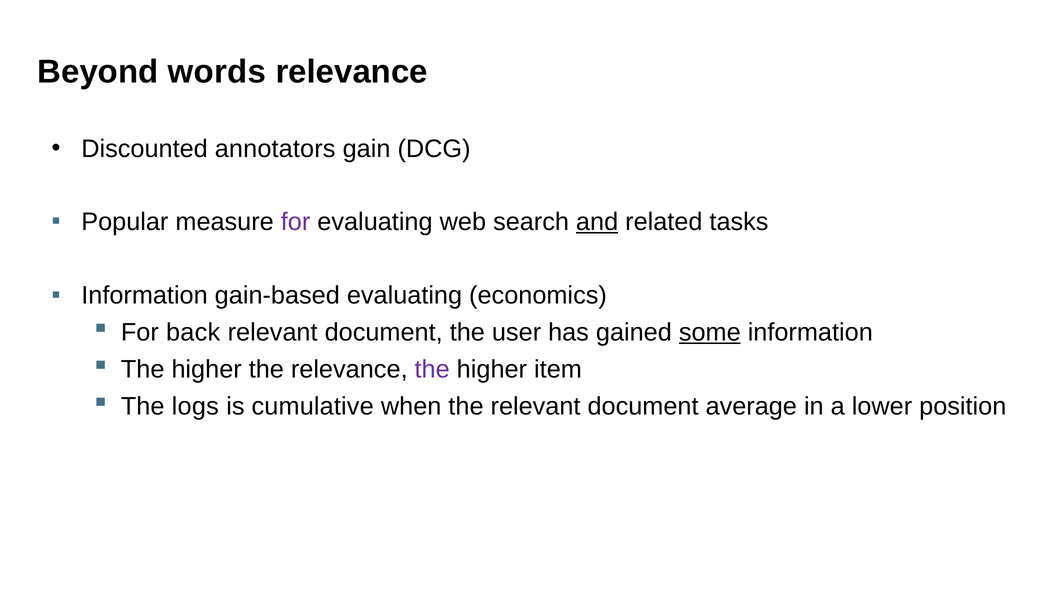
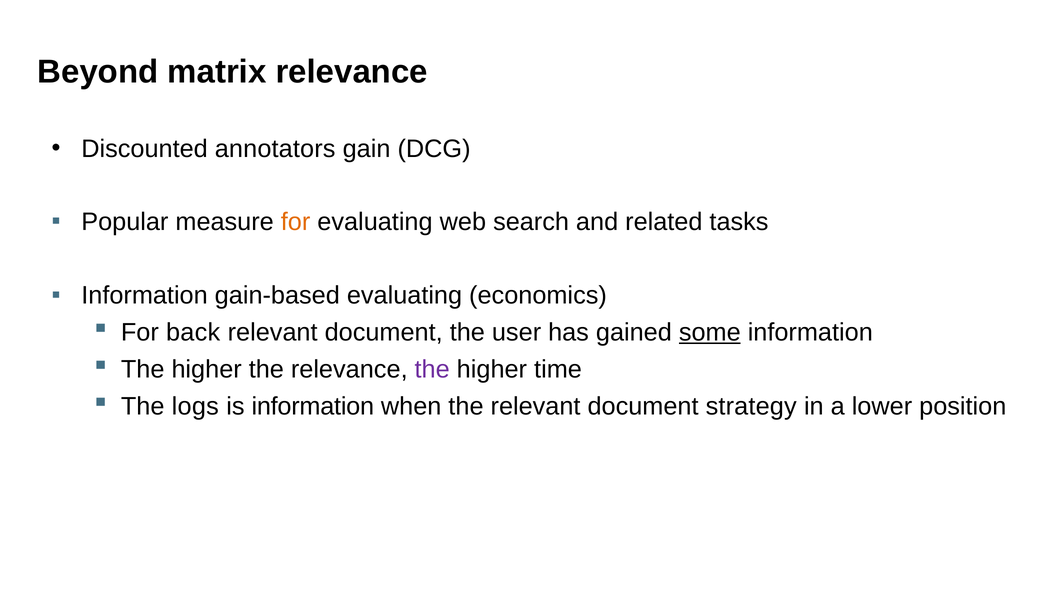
words: words -> matrix
for at (296, 222) colour: purple -> orange
and underline: present -> none
item: item -> time
is cumulative: cumulative -> information
average: average -> strategy
